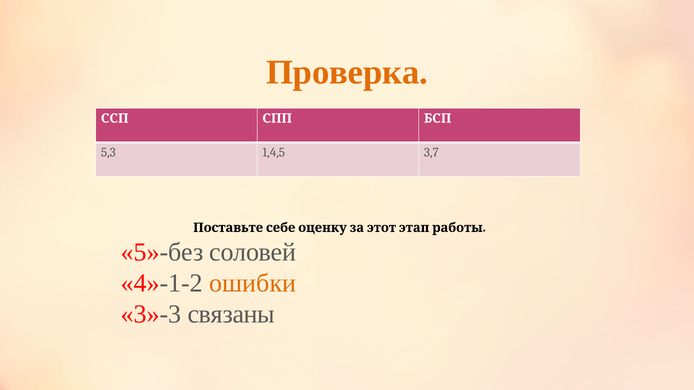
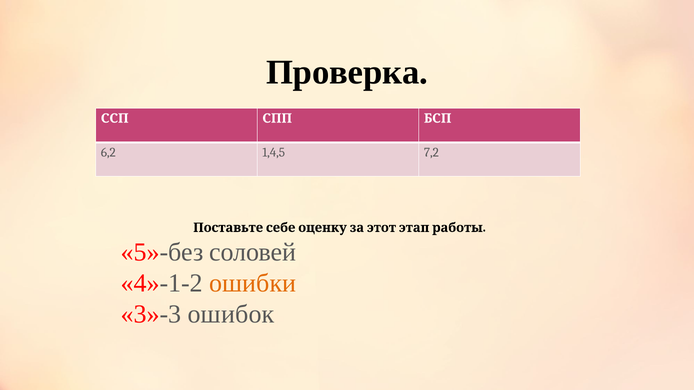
Проверка colour: orange -> black
5,3: 5,3 -> 6,2
3,7: 3,7 -> 7,2
связаны: связаны -> ошибок
